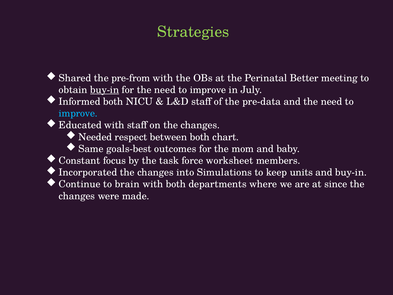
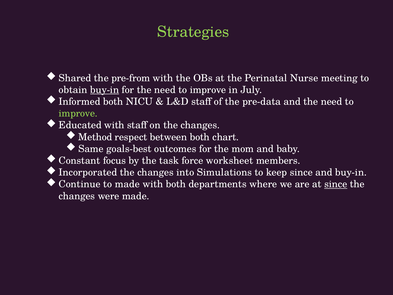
Better: Better -> Nurse
improve at (78, 113) colour: light blue -> light green
Needed: Needed -> Method
keep units: units -> since
to brain: brain -> made
since at (336, 184) underline: none -> present
